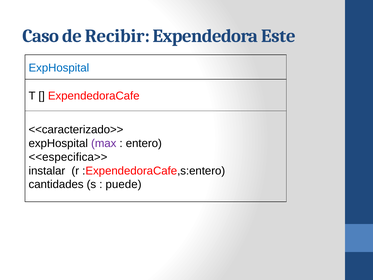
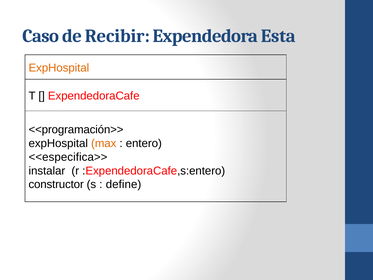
Este: Este -> Esta
ExpHospital at (59, 68) colour: blue -> orange
<<caracterizado>>: <<caracterizado>> -> <<programación>>
max colour: purple -> orange
cantidades: cantidades -> constructor
puede: puede -> define
